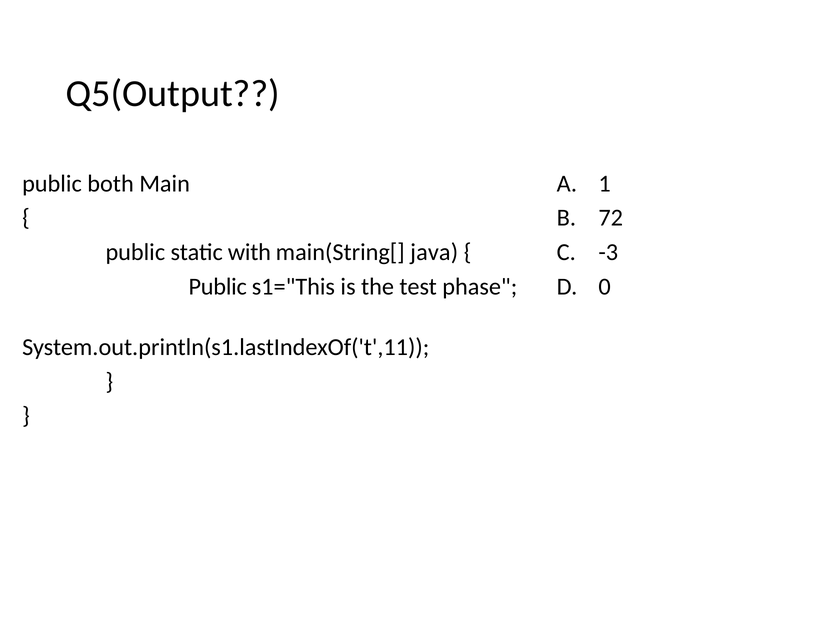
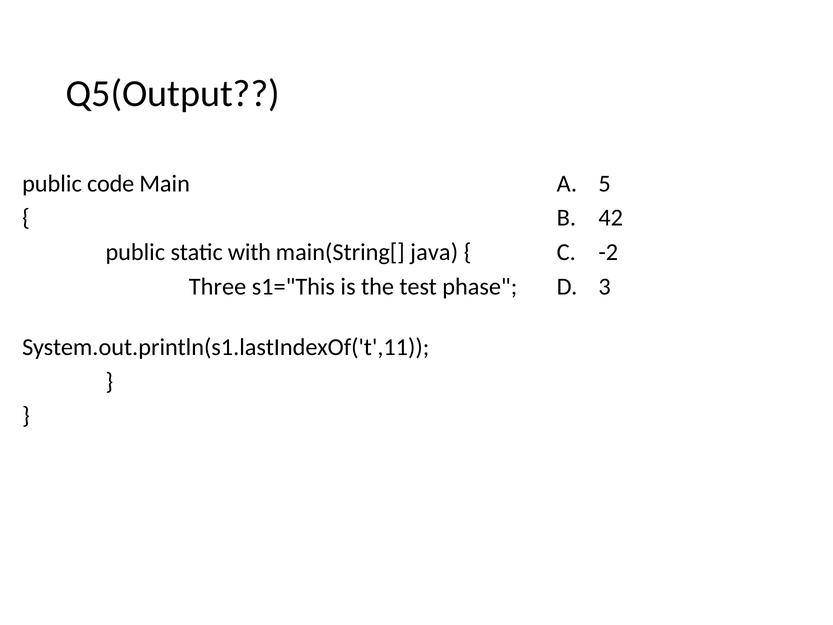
both: both -> code
1: 1 -> 5
72: 72 -> 42
-3: -3 -> -2
Public at (218, 286): Public -> Three
0: 0 -> 3
